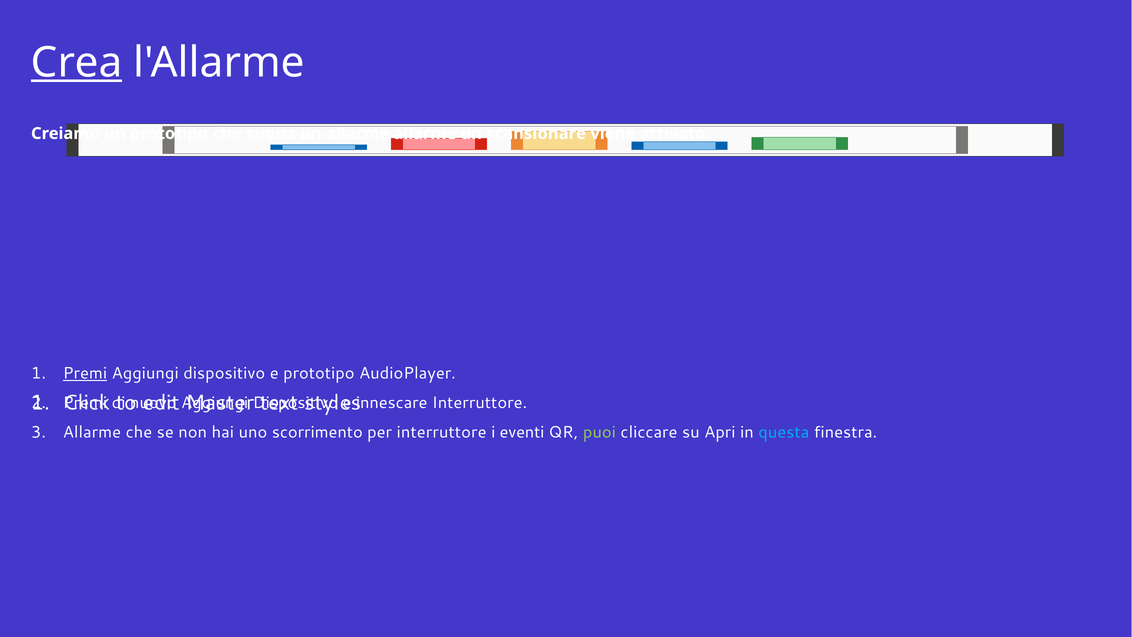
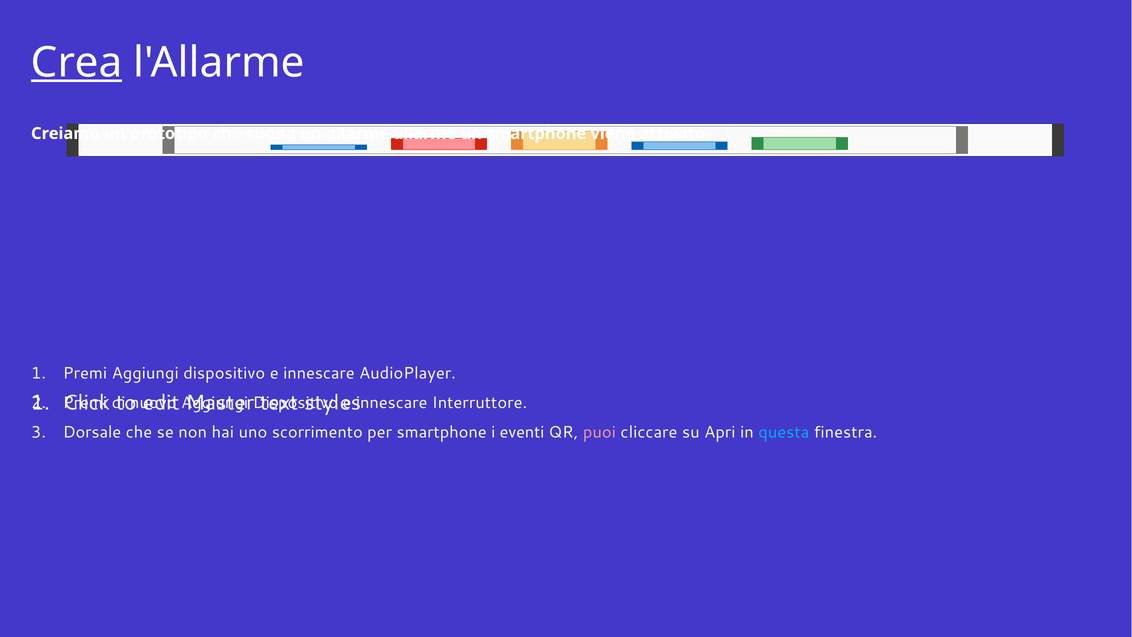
un scansionare: scansionare -> smartphone
Premi at (85, 373) underline: present -> none
prototipo at (319, 373): prototipo -> innescare
Allarme at (92, 432): Allarme -> Dorsale
per interruttore: interruttore -> smartphone
puoi colour: light green -> pink
